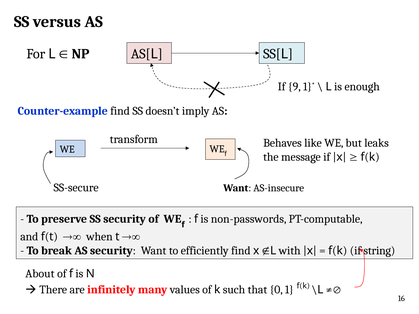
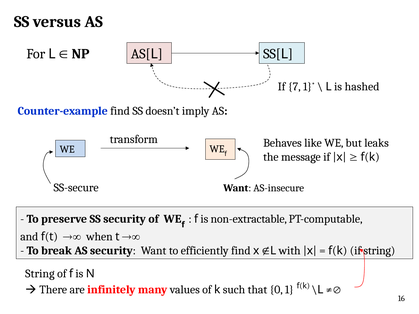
9: 9 -> 7
enough: enough -> hashed
non-passwords: non-passwords -> non-extractable
About at (40, 274): About -> String
